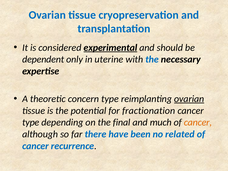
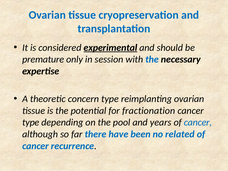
dependent: dependent -> premature
uterine: uterine -> session
ovarian at (189, 99) underline: present -> none
final: final -> pool
much: much -> years
cancer at (198, 122) colour: orange -> blue
